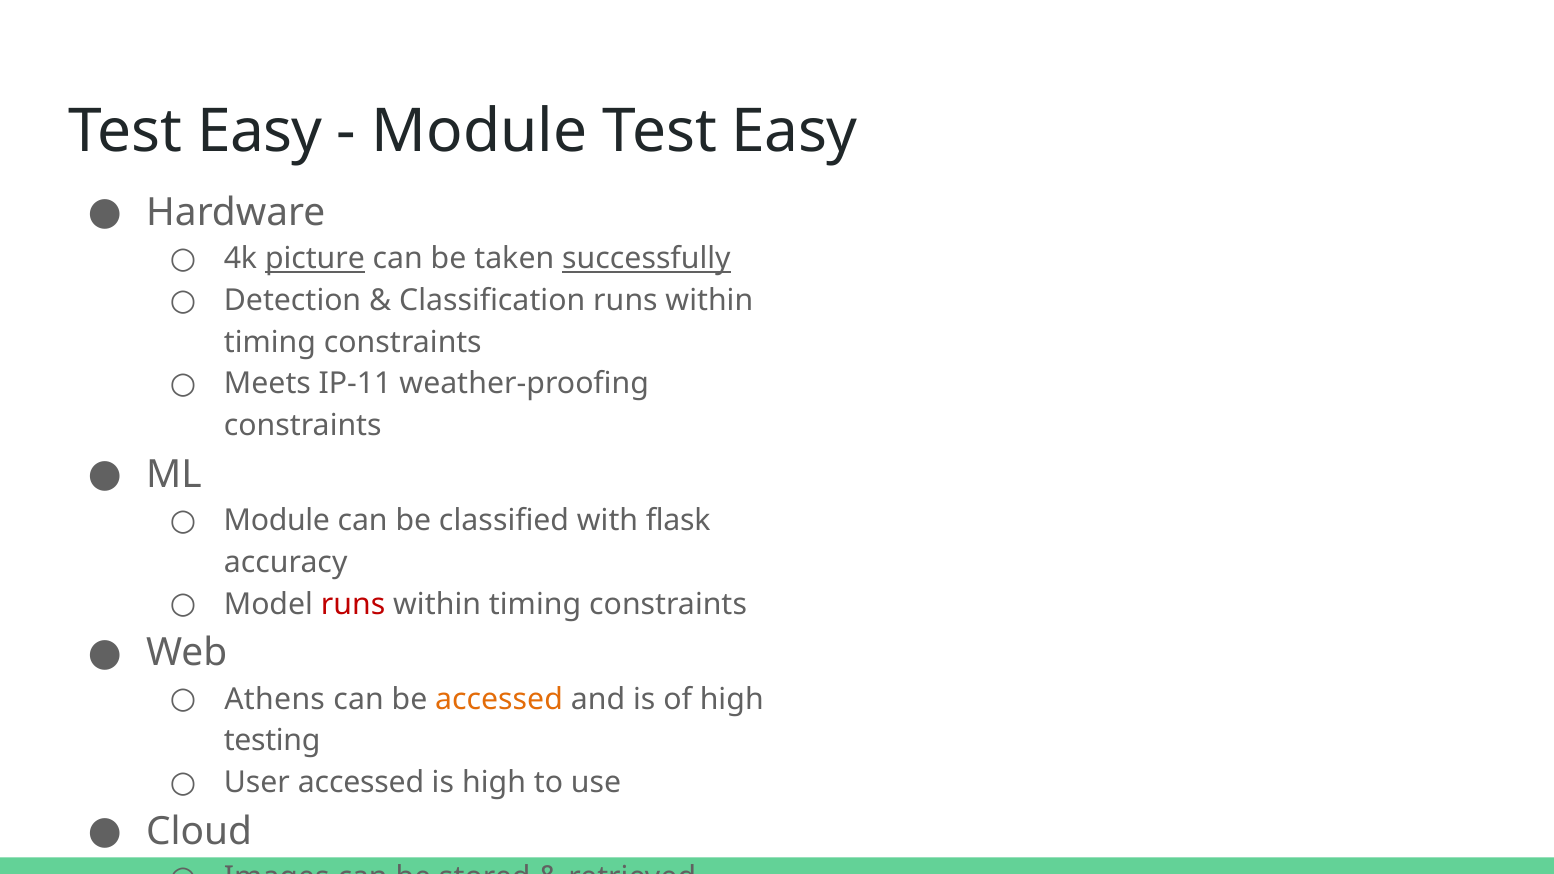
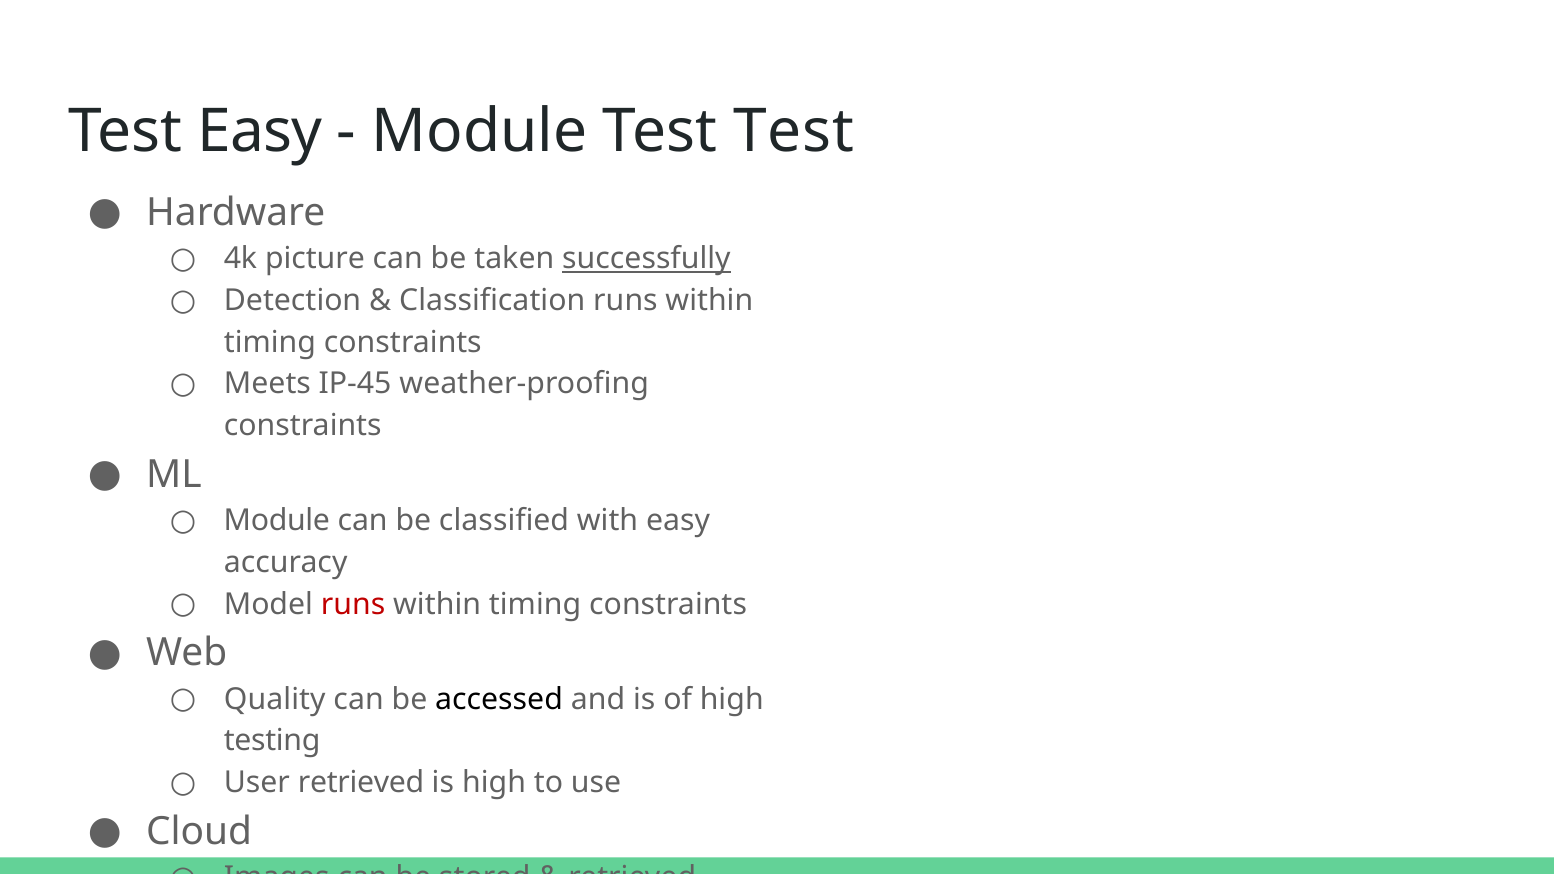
Module Test Easy: Easy -> Test
picture underline: present -> none
IP-11: IP-11 -> IP-45
with flask: flask -> easy
Athens: Athens -> Quality
accessed at (499, 699) colour: orange -> black
User accessed: accessed -> retrieved
